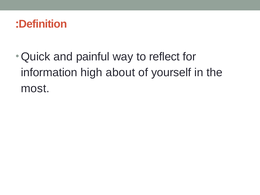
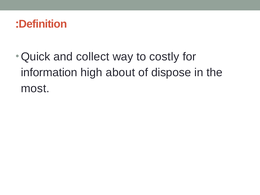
painful: painful -> collect
reflect: reflect -> costly
yourself: yourself -> dispose
